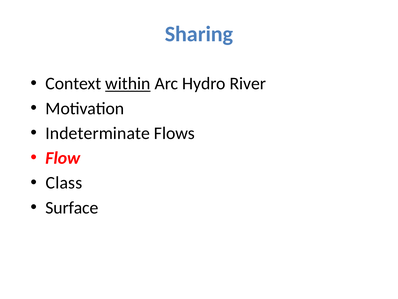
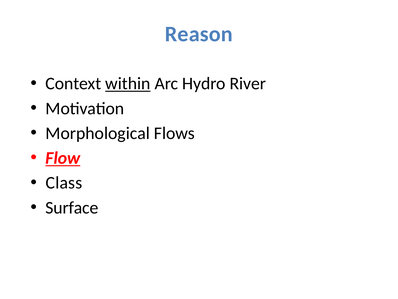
Sharing: Sharing -> Reason
Indeterminate: Indeterminate -> Morphological
Flow underline: none -> present
